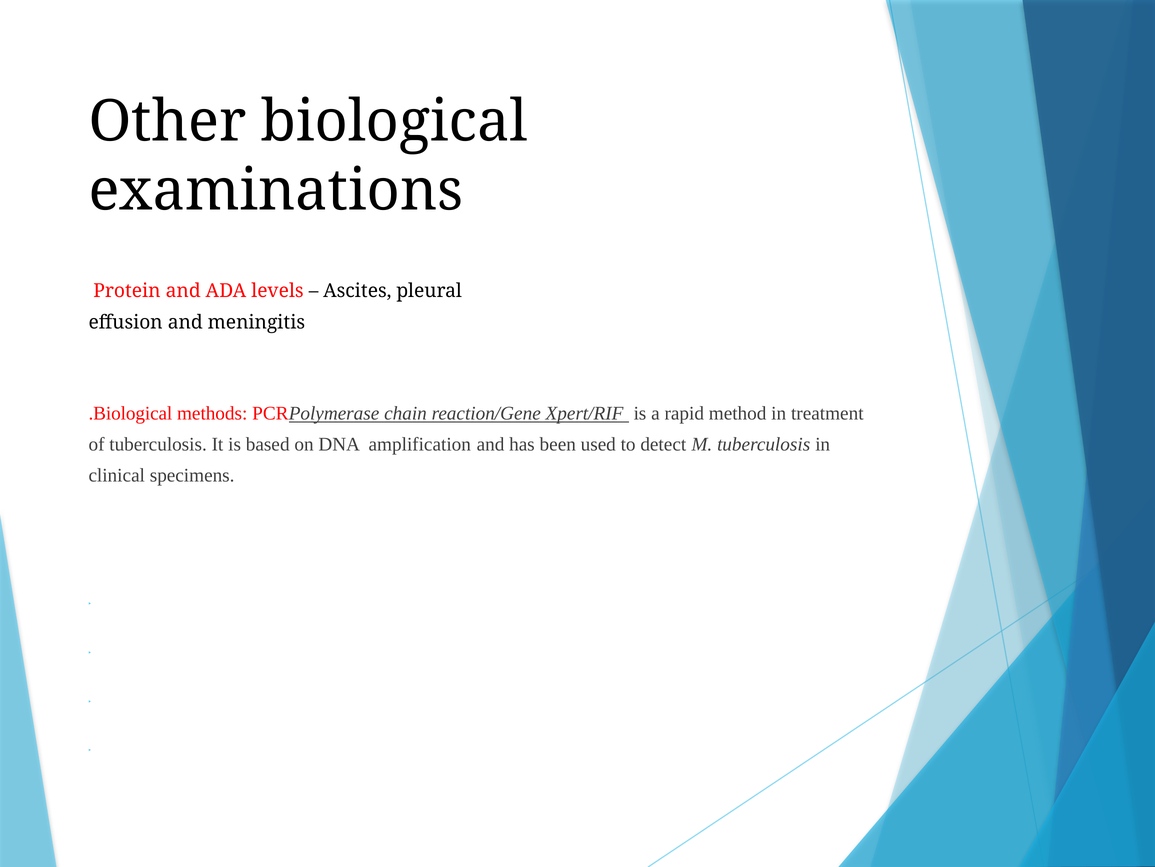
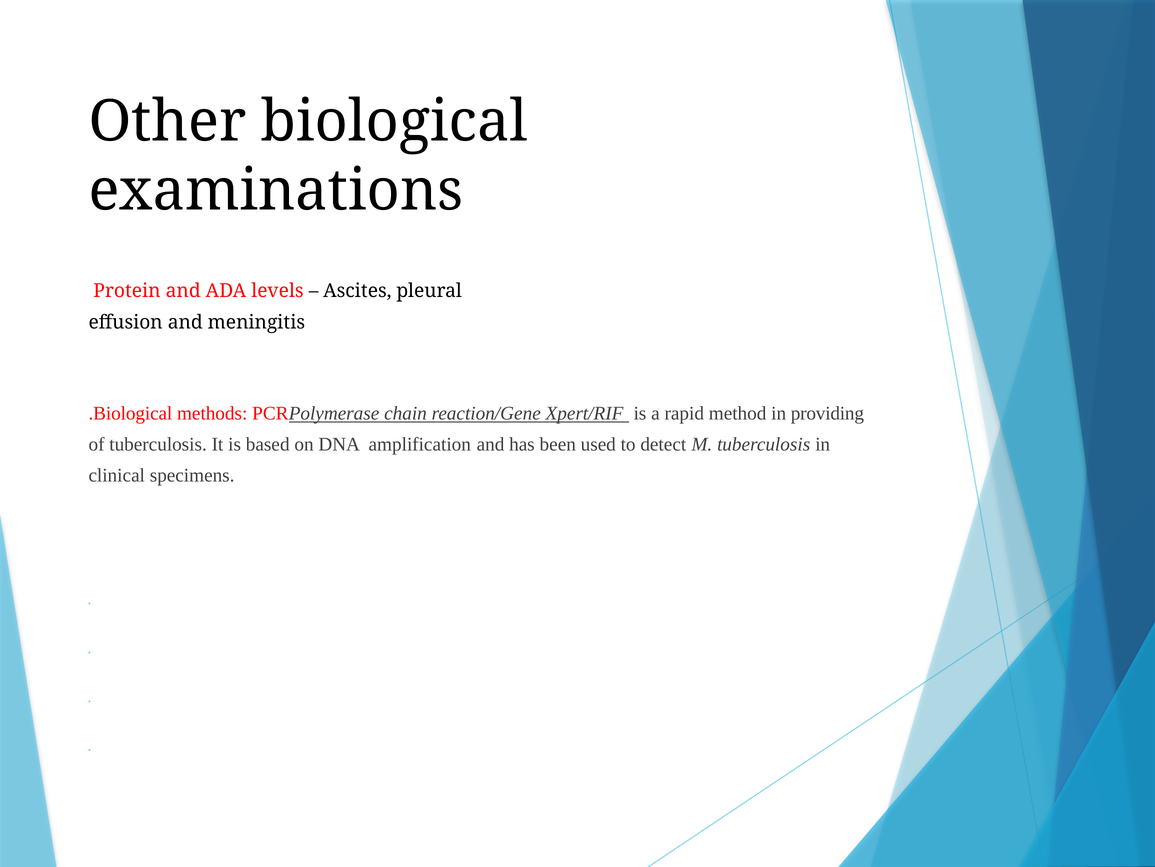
treatment: treatment -> providing
